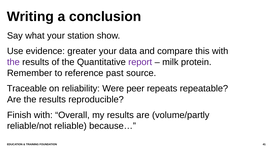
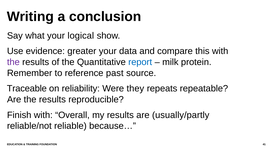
station: station -> logical
report colour: purple -> blue
peer: peer -> they
volume/partly: volume/partly -> usually/partly
